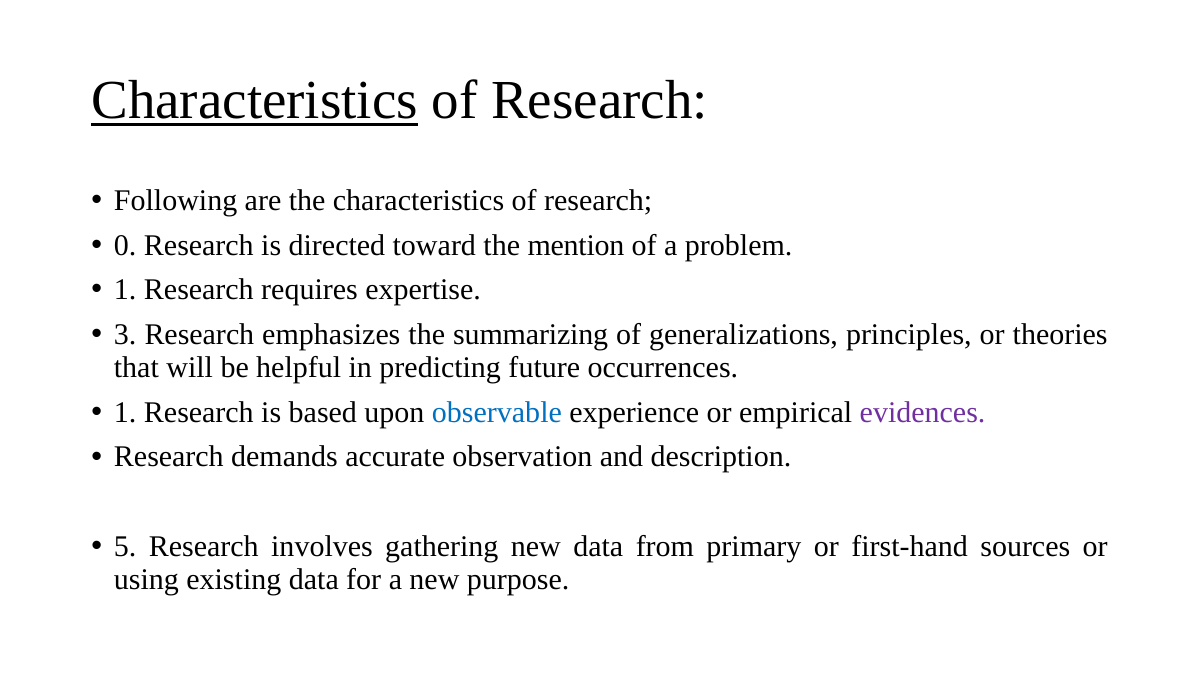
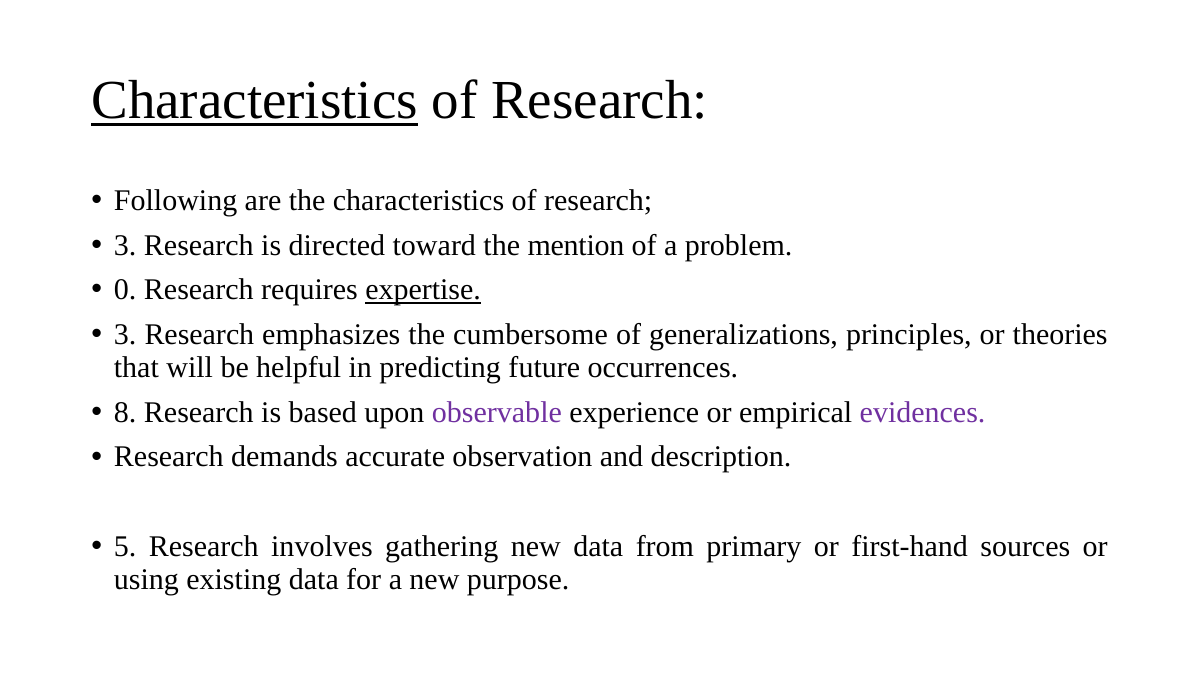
0 at (125, 245): 0 -> 3
1 at (125, 290): 1 -> 0
expertise underline: none -> present
summarizing: summarizing -> cumbersome
1 at (125, 412): 1 -> 8
observable colour: blue -> purple
